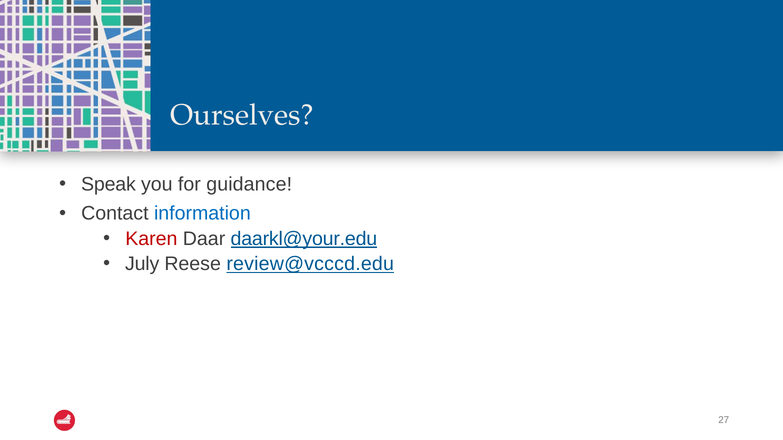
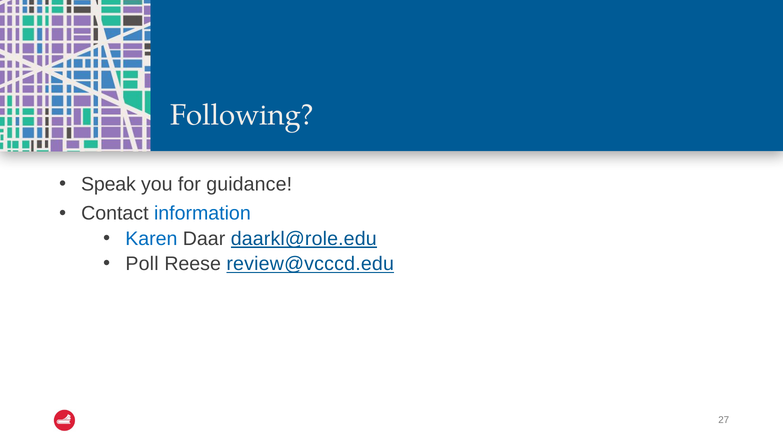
Ourselves: Ourselves -> Following
Karen colour: red -> blue
daarkl@your.edu: daarkl@your.edu -> daarkl@role.edu
July: July -> Poll
